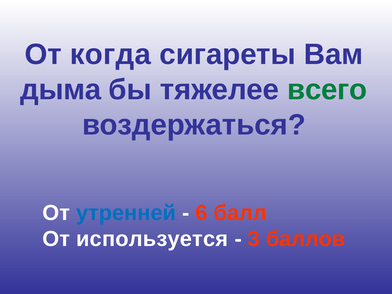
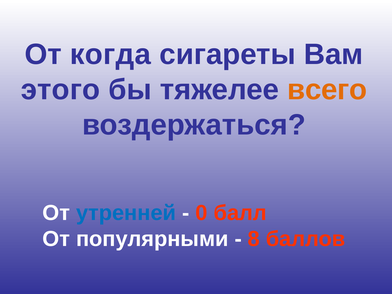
дыма: дыма -> этого
всего colour: green -> orange
6: 6 -> 0
используется: используется -> популярными
3: 3 -> 8
